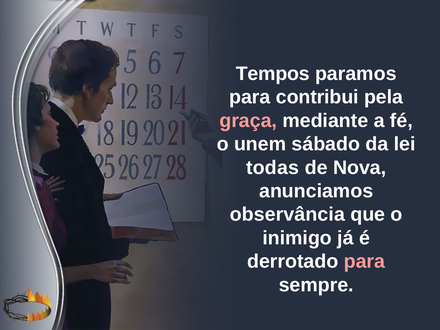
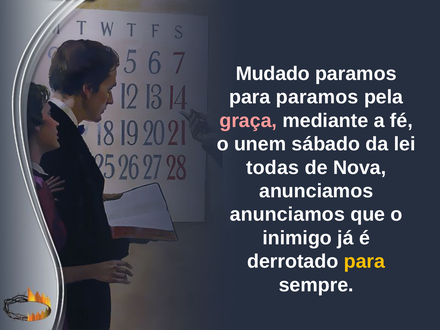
Tempos: Tempos -> Mudado
para contribui: contribui -> paramos
observância at (287, 215): observância -> anunciamos
para at (364, 261) colour: pink -> yellow
